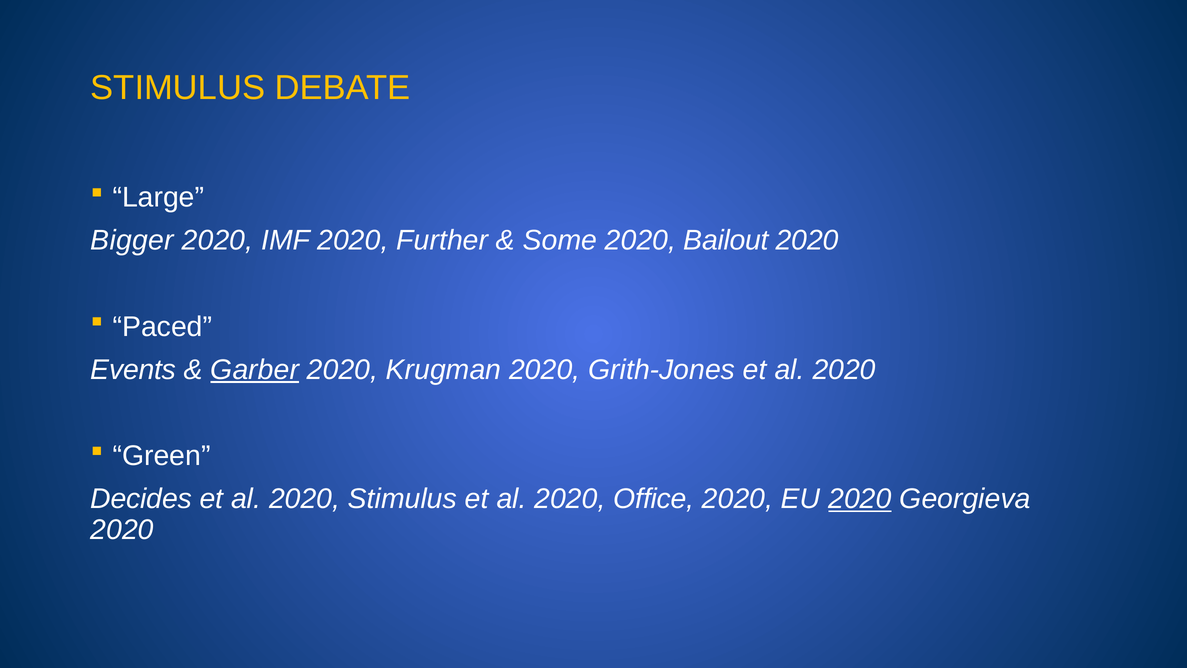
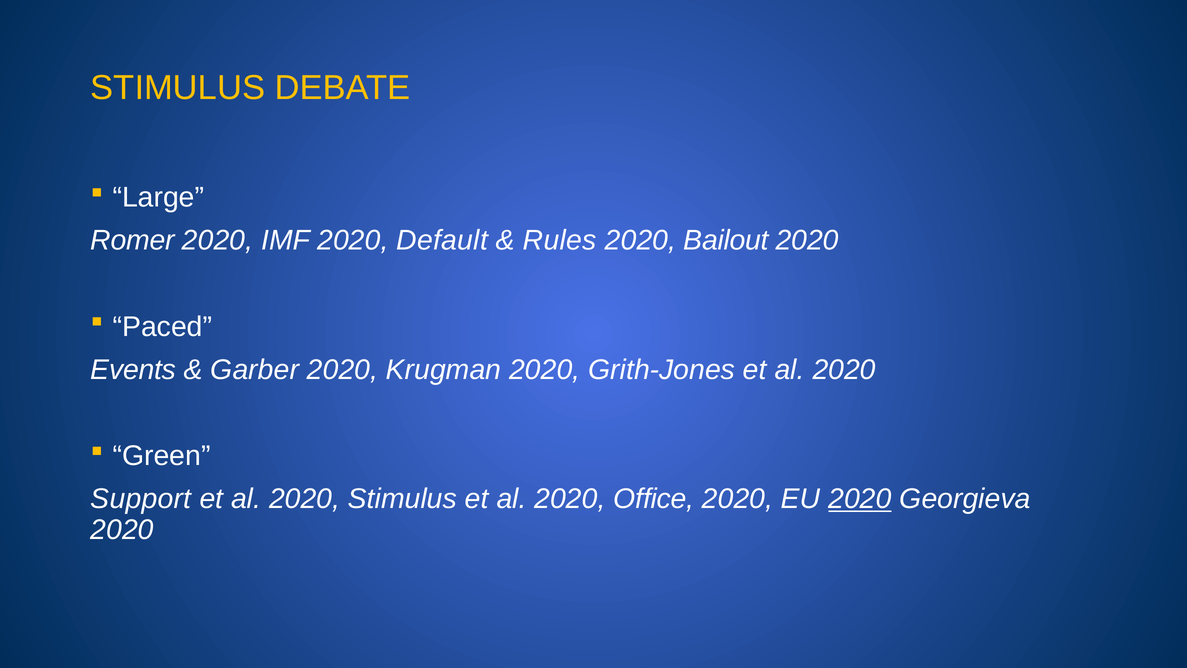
Bigger: Bigger -> Romer
Further: Further -> Default
Some: Some -> Rules
Garber underline: present -> none
Decides: Decides -> Support
